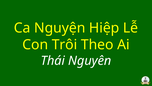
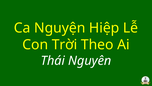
Trôi: Trôi -> Trời
